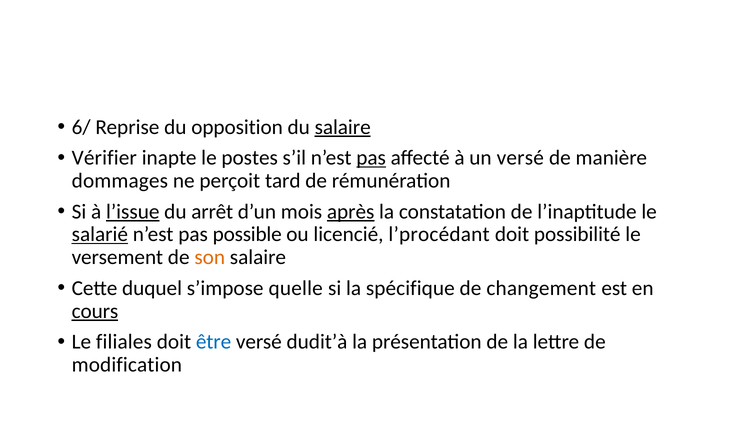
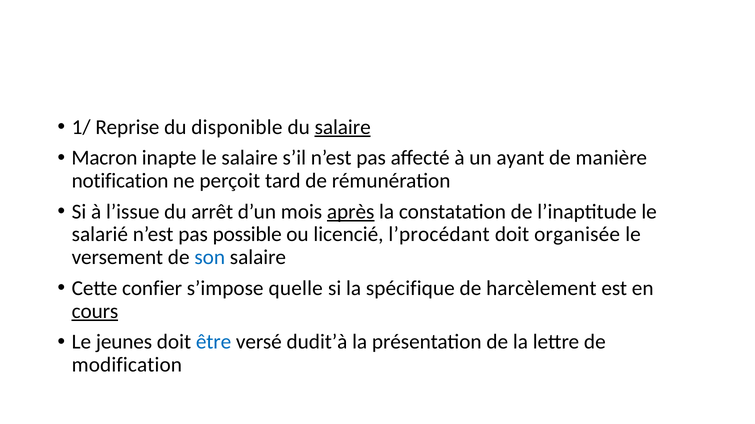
6/: 6/ -> 1/
opposition: opposition -> disponible
Vérifier: Vérifier -> Macron
le postes: postes -> salaire
pas at (371, 158) underline: present -> none
un versé: versé -> ayant
dommages: dommages -> notification
l’issue underline: present -> none
salarié underline: present -> none
possibilité: possibilité -> organisée
son colour: orange -> blue
duquel: duquel -> confier
changement: changement -> harcèlement
filiales: filiales -> jeunes
